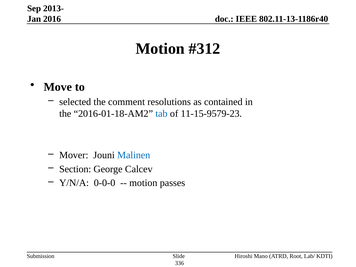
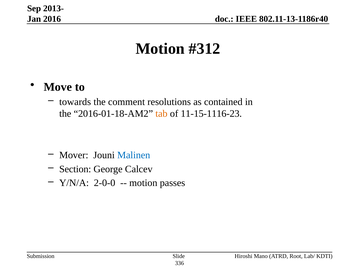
selected: selected -> towards
tab colour: blue -> orange
11-15-9579-23: 11-15-9579-23 -> 11-15-1116-23
0-0-0: 0-0-0 -> 2-0-0
